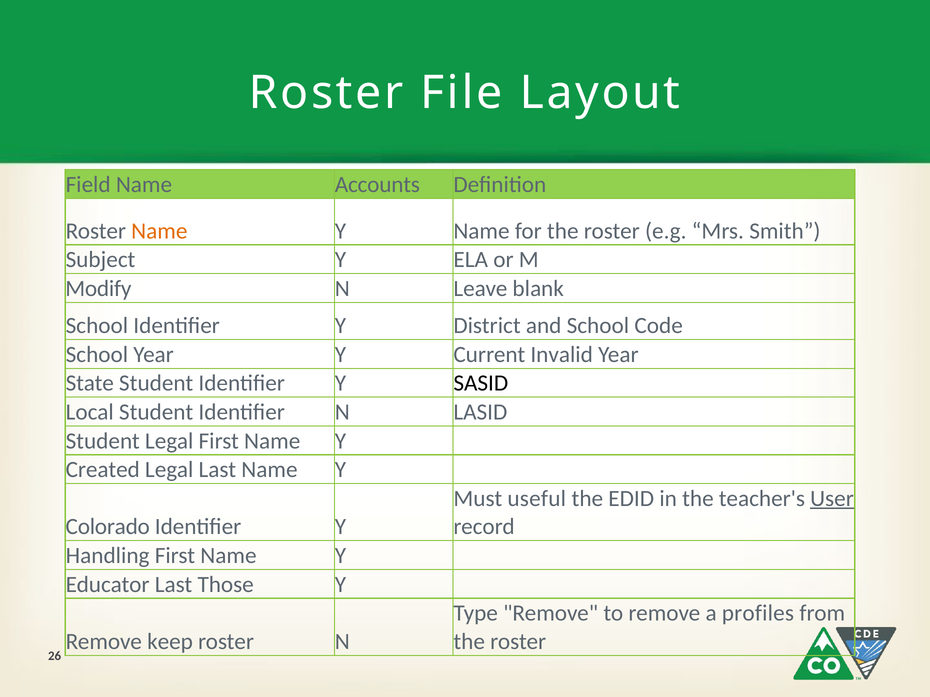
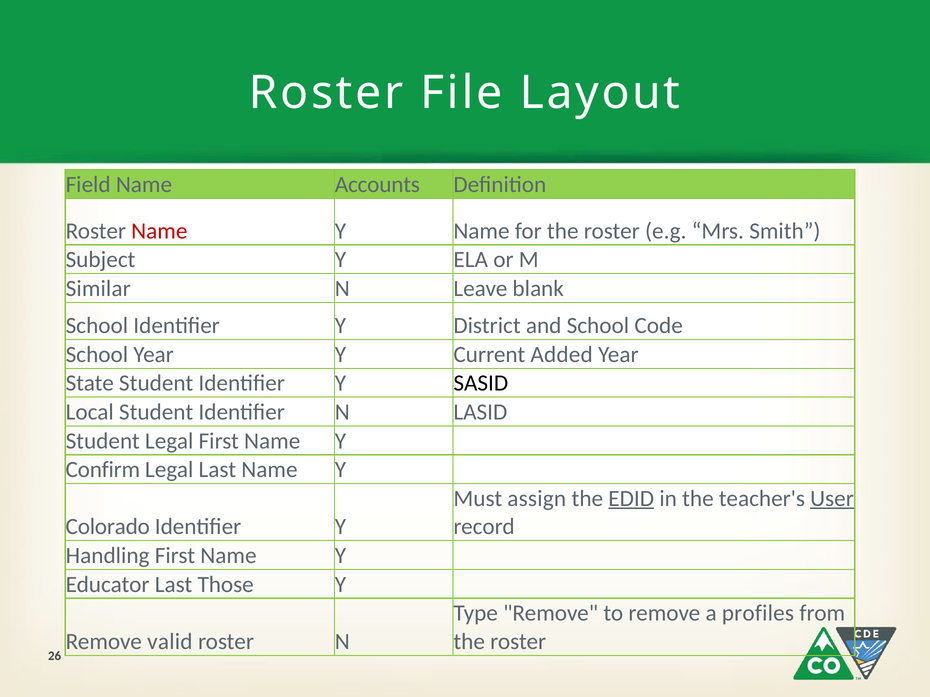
Name at (159, 231) colour: orange -> red
Modify: Modify -> Similar
Invalid: Invalid -> Added
Created: Created -> Confirm
useful: useful -> assign
EDID underline: none -> present
keep: keep -> valid
